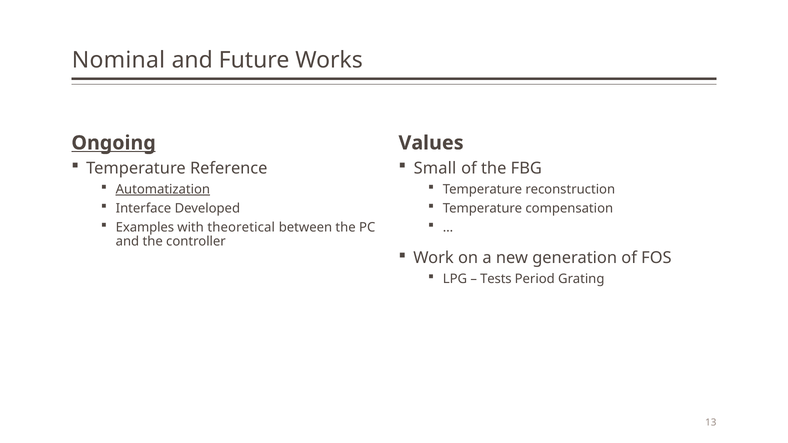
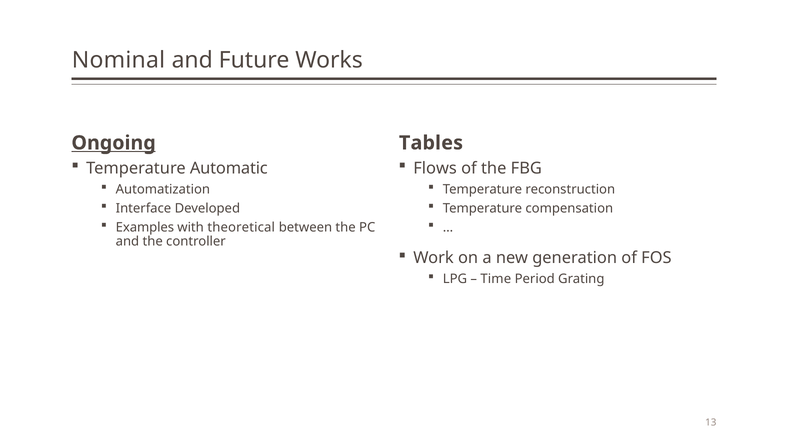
Values: Values -> Tables
Reference: Reference -> Automatic
Small: Small -> Flows
Automatization underline: present -> none
Tests: Tests -> Time
